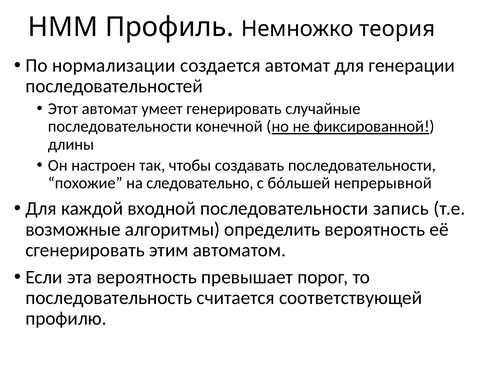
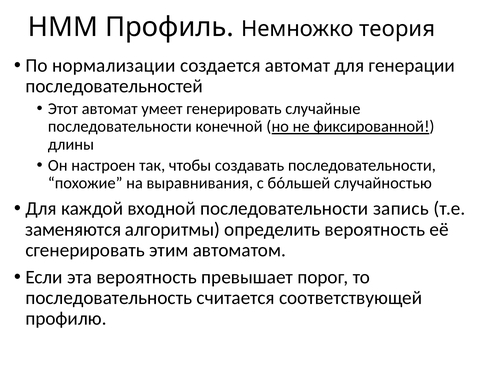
следовательно: следовательно -> выравнивания
непрерывной: непрерывной -> случайностью
возможные: возможные -> заменяются
